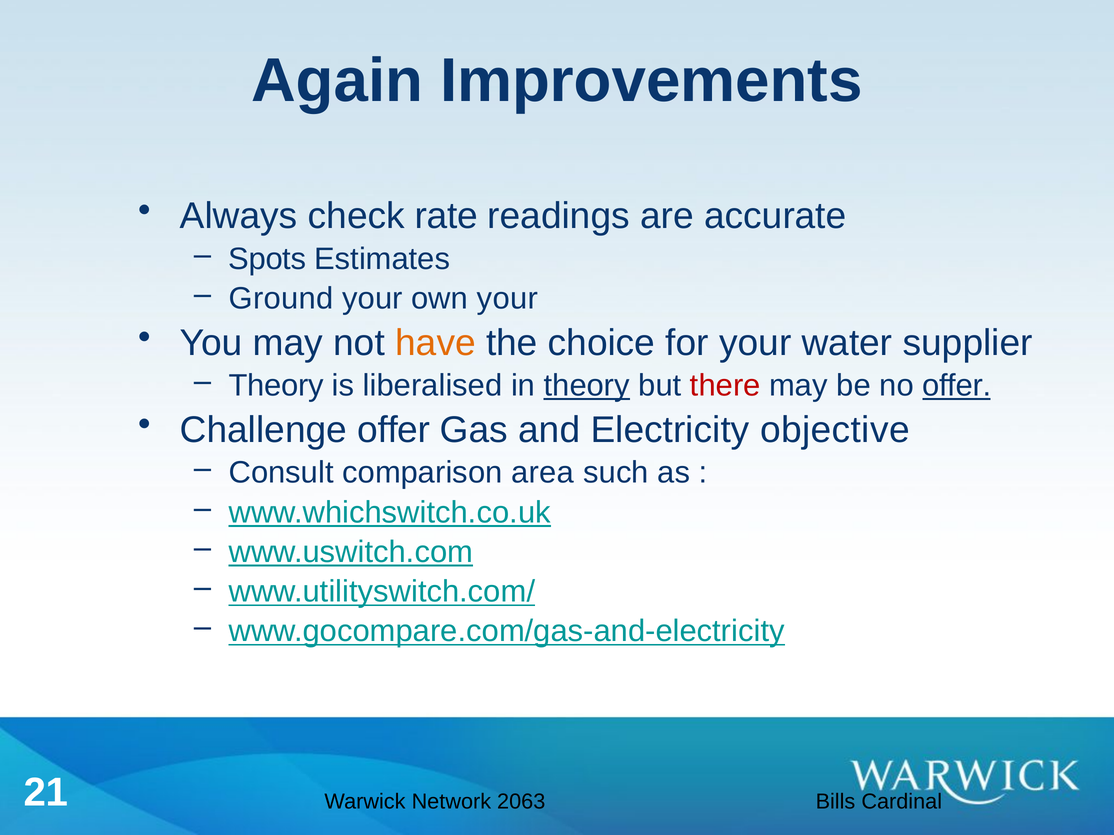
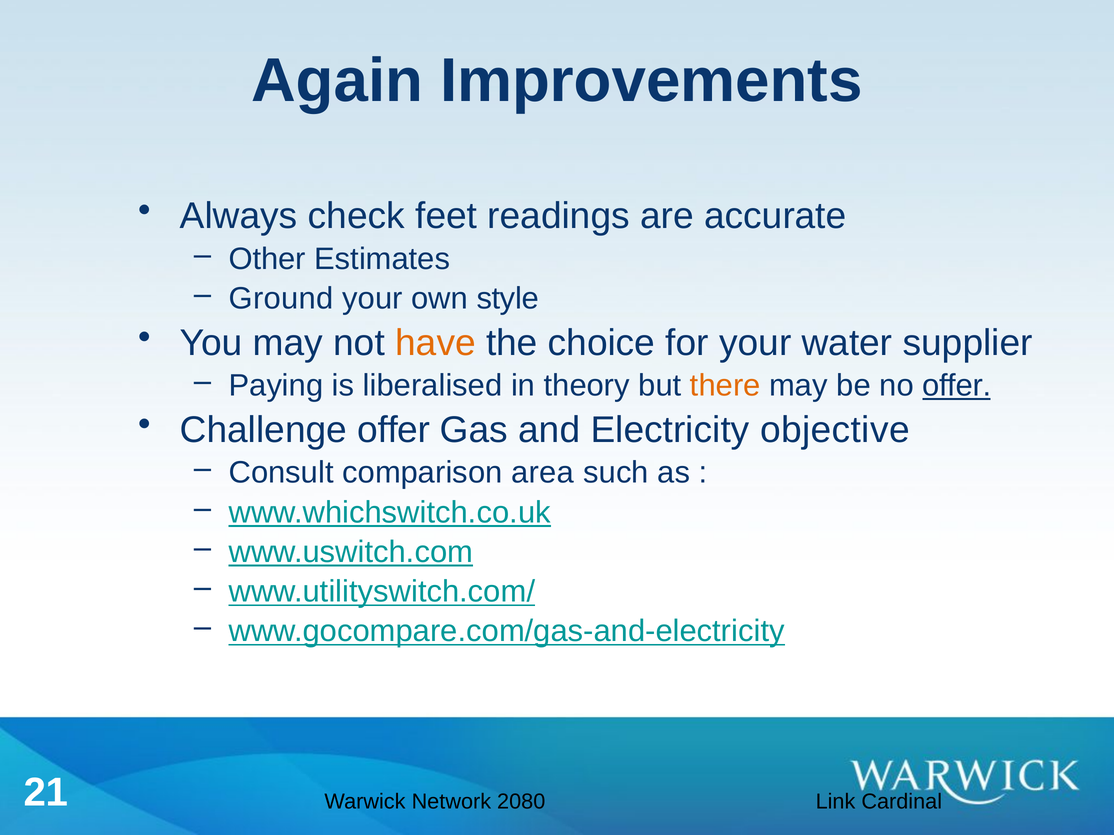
rate: rate -> feet
Spots: Spots -> Other
own your: your -> style
Theory at (276, 386): Theory -> Paying
theory at (587, 386) underline: present -> none
there colour: red -> orange
Bills: Bills -> Link
2063: 2063 -> 2080
